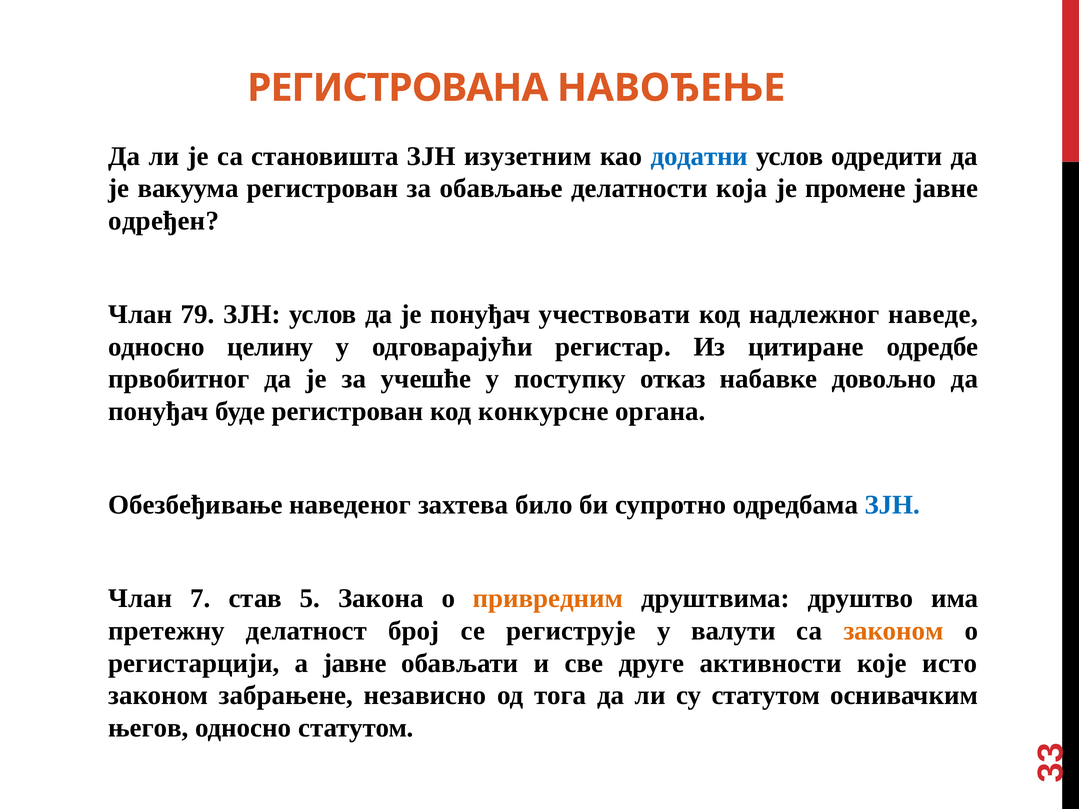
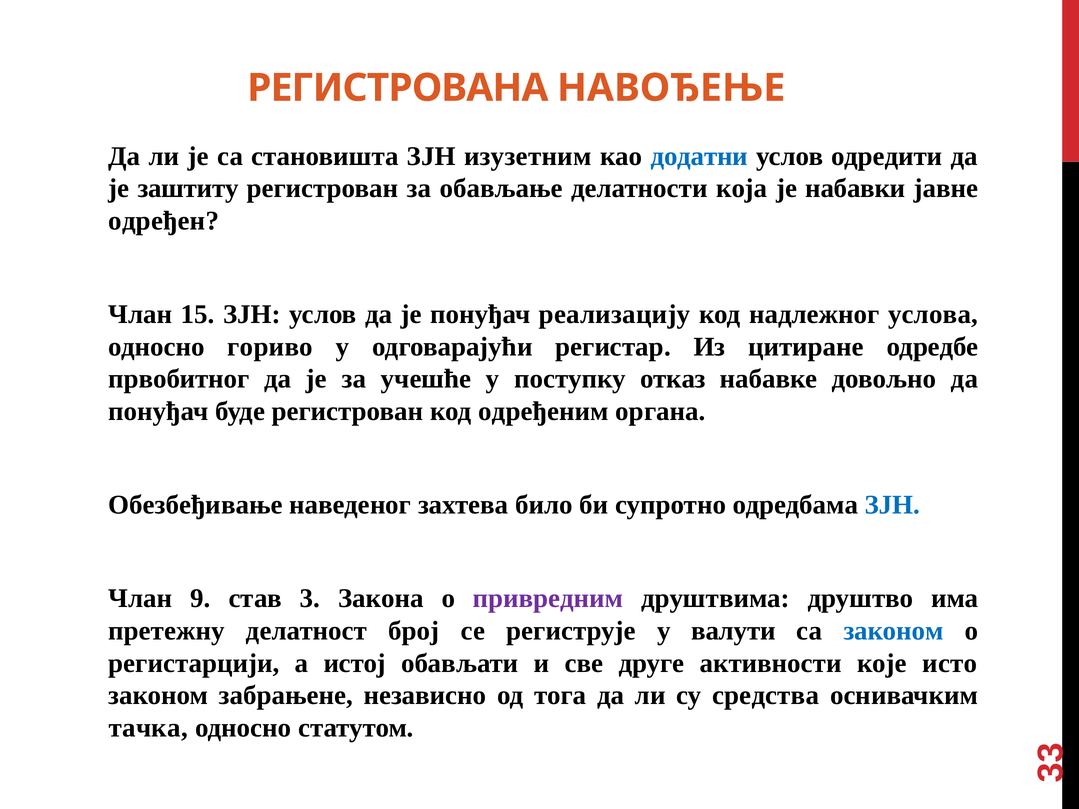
вакуума: вакуума -> заштиту
промене: промене -> нaбaвки
79: 79 -> 15
учествовати: учествовати -> реализацију
наведе: наведе -> услова
целину: целину -> гориво
конкурсне: конкурсне -> одређеним
7: 7 -> 9
став 5: 5 -> 3
привредним colour: orange -> purple
законом at (893, 631) colour: orange -> blue
а јавне: јавне -> истој
су статутом: статутом -> средства
његов: његов -> тачка
